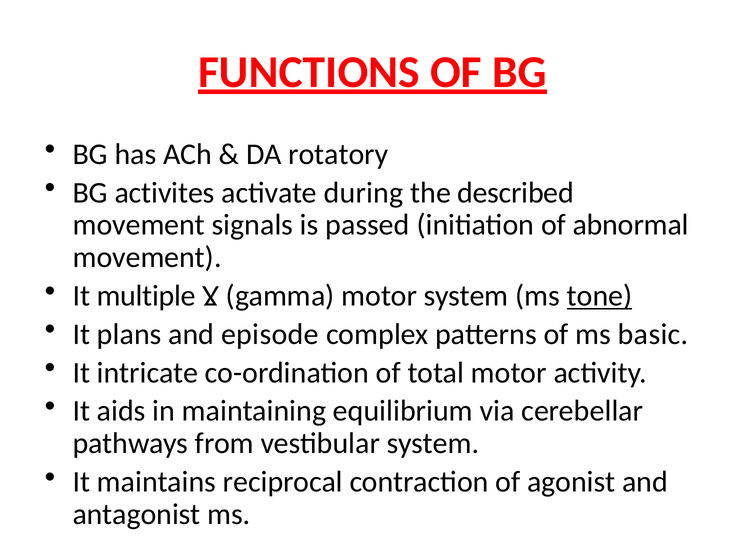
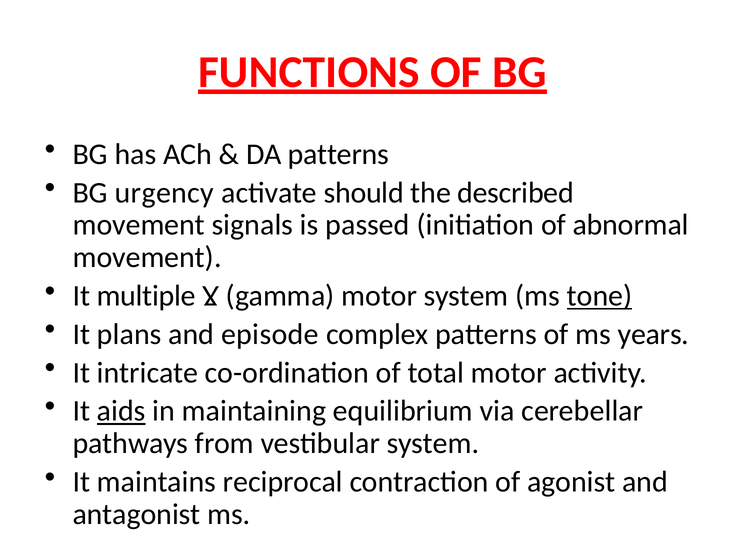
DA rotatory: rotatory -> patterns
activites: activites -> urgency
during: during -> should
basic: basic -> years
aids underline: none -> present
